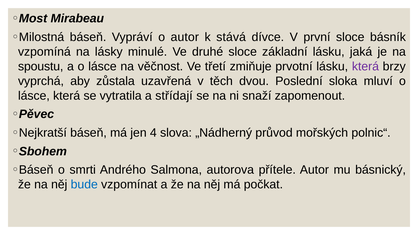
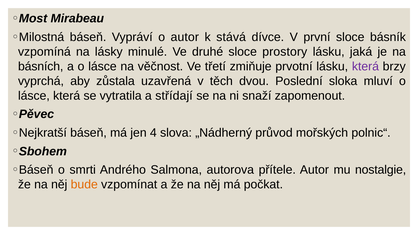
základní: základní -> prostory
spoustu: spoustu -> básních
básnický: básnický -> nostalgie
bude colour: blue -> orange
